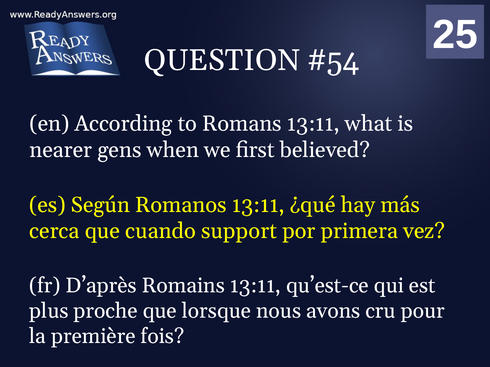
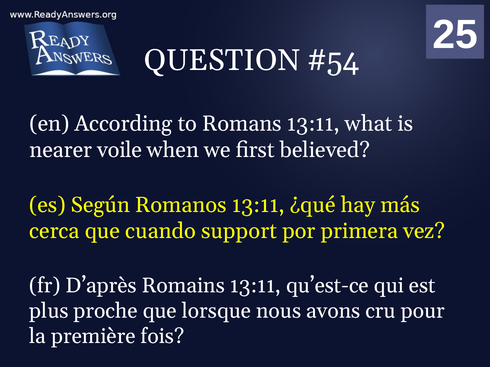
gens: gens -> voile
